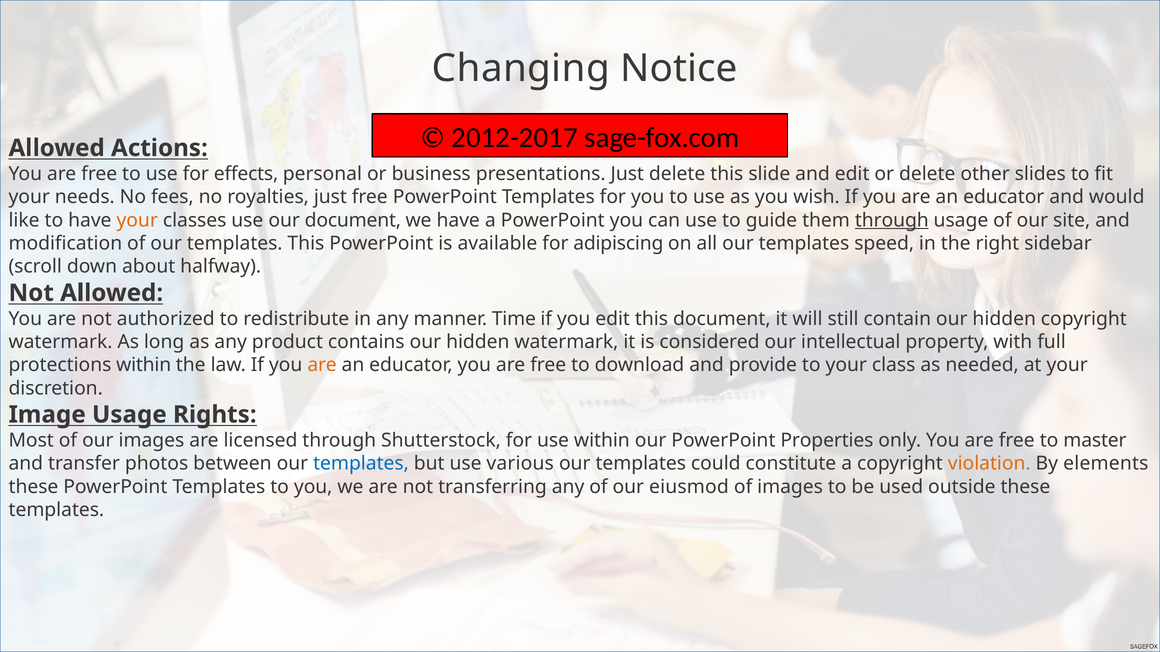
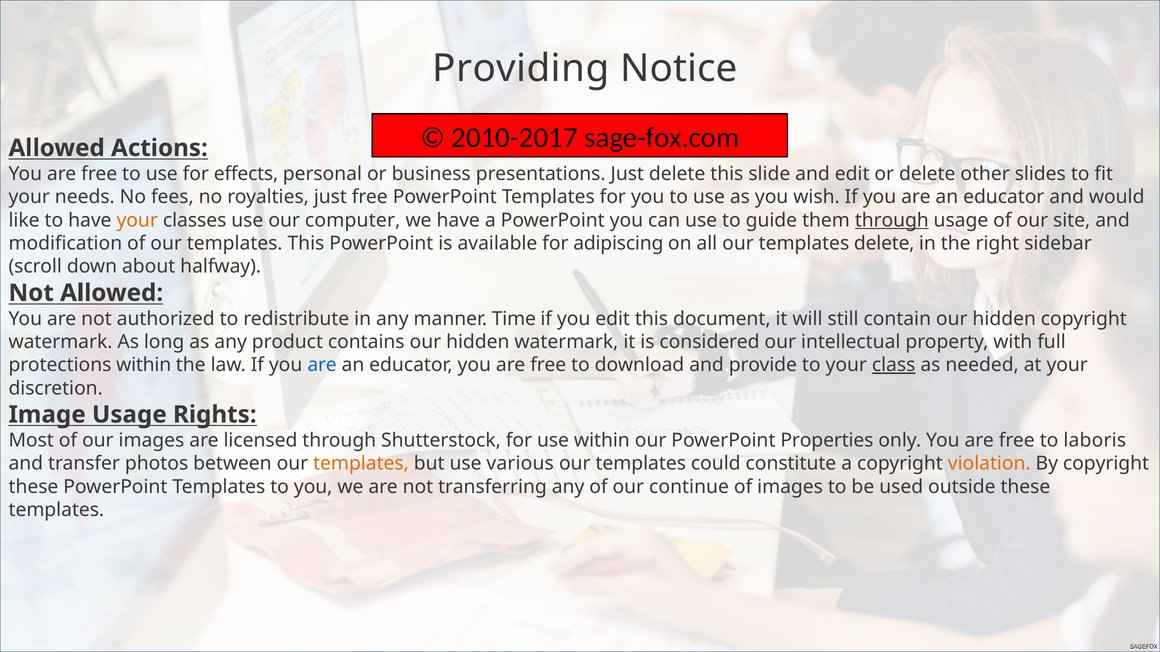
Changing: Changing -> Providing
2012-2017: 2012-2017 -> 2010-2017
our document: document -> computer
templates speed: speed -> delete
are at (322, 365) colour: orange -> blue
class underline: none -> present
master: master -> laboris
templates at (361, 464) colour: blue -> orange
By elements: elements -> copyright
eiusmod: eiusmod -> continue
